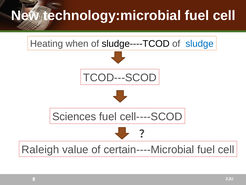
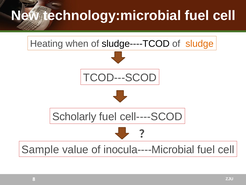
sludge colour: blue -> orange
Sciences: Sciences -> Scholarly
Raleigh: Raleigh -> Sample
certain----Microbial: certain----Microbial -> inocula----Microbial
